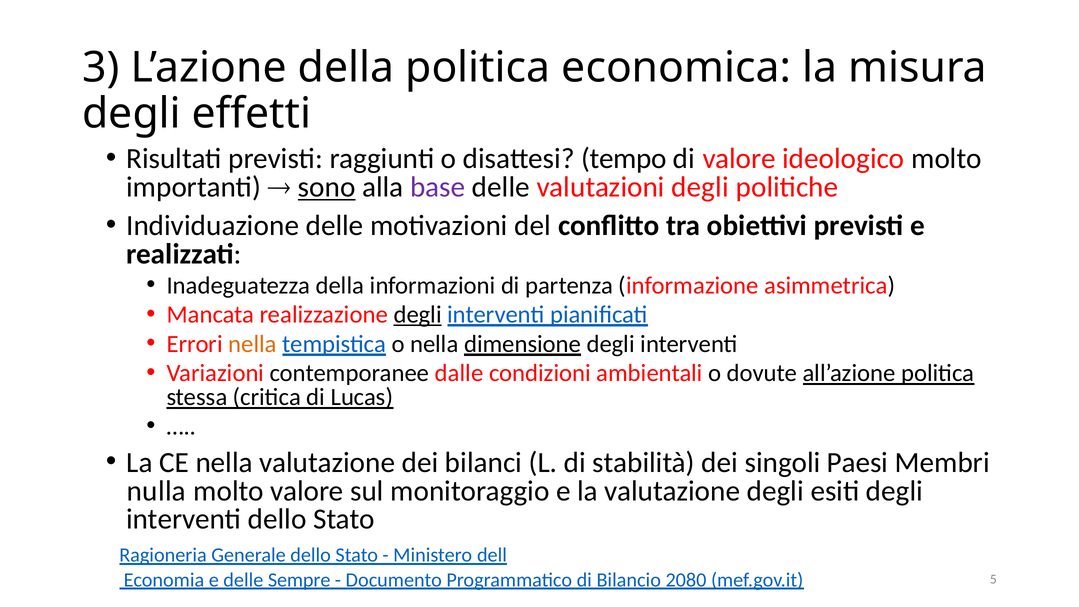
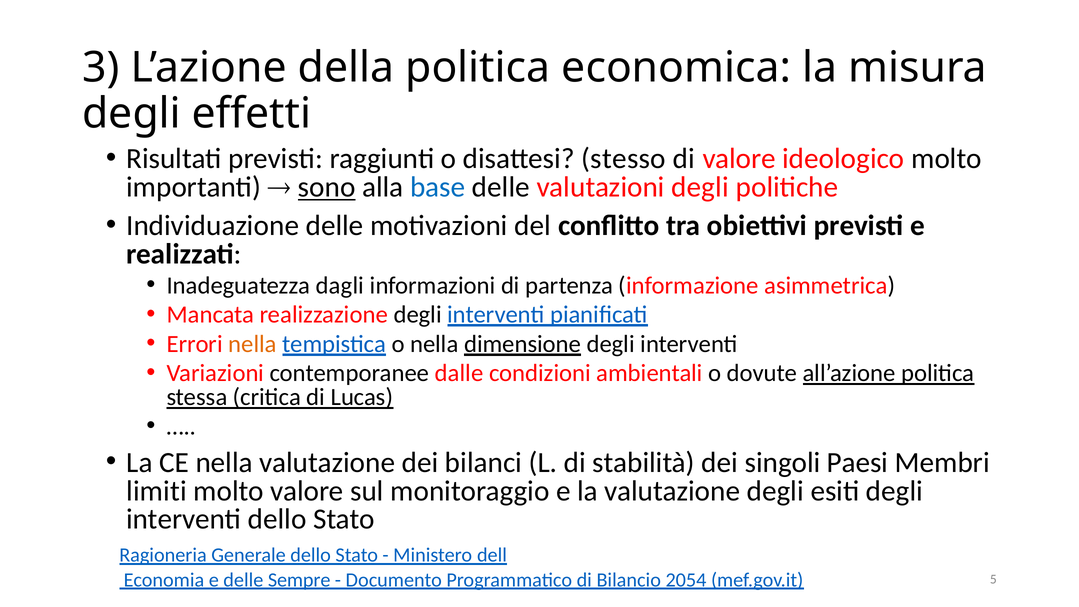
tempo: tempo -> stesso
base colour: purple -> blue
Inadeguatezza della: della -> dagli
degli at (418, 315) underline: present -> none
nulla: nulla -> limiti
2080: 2080 -> 2054
